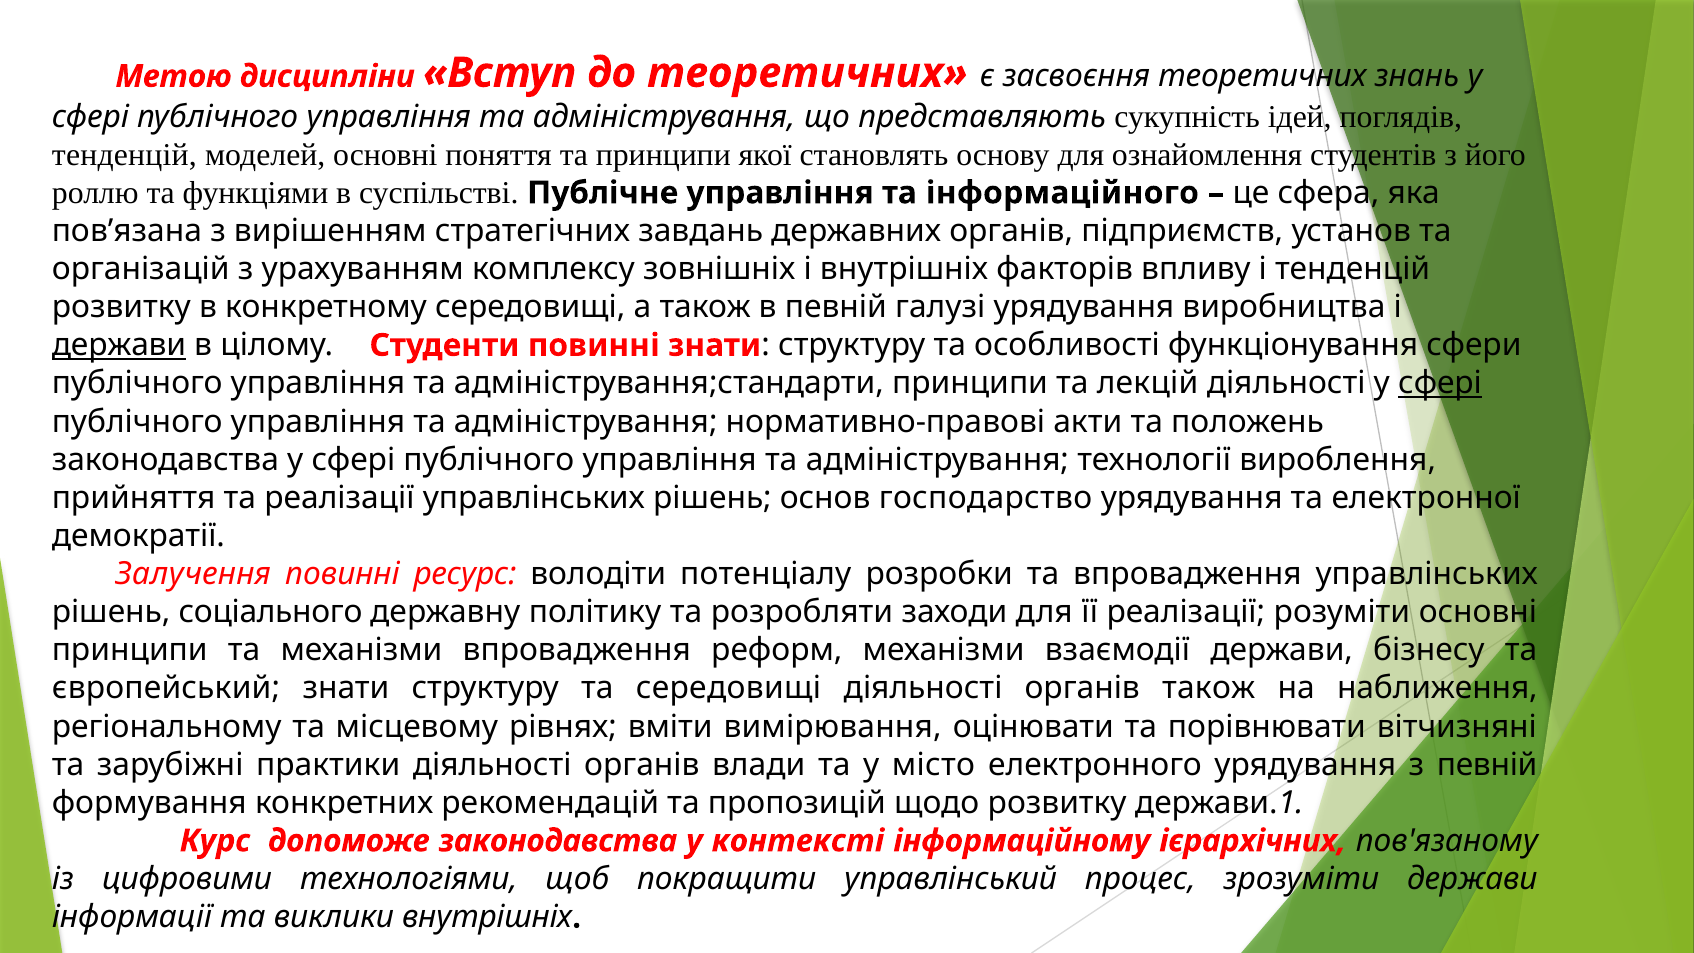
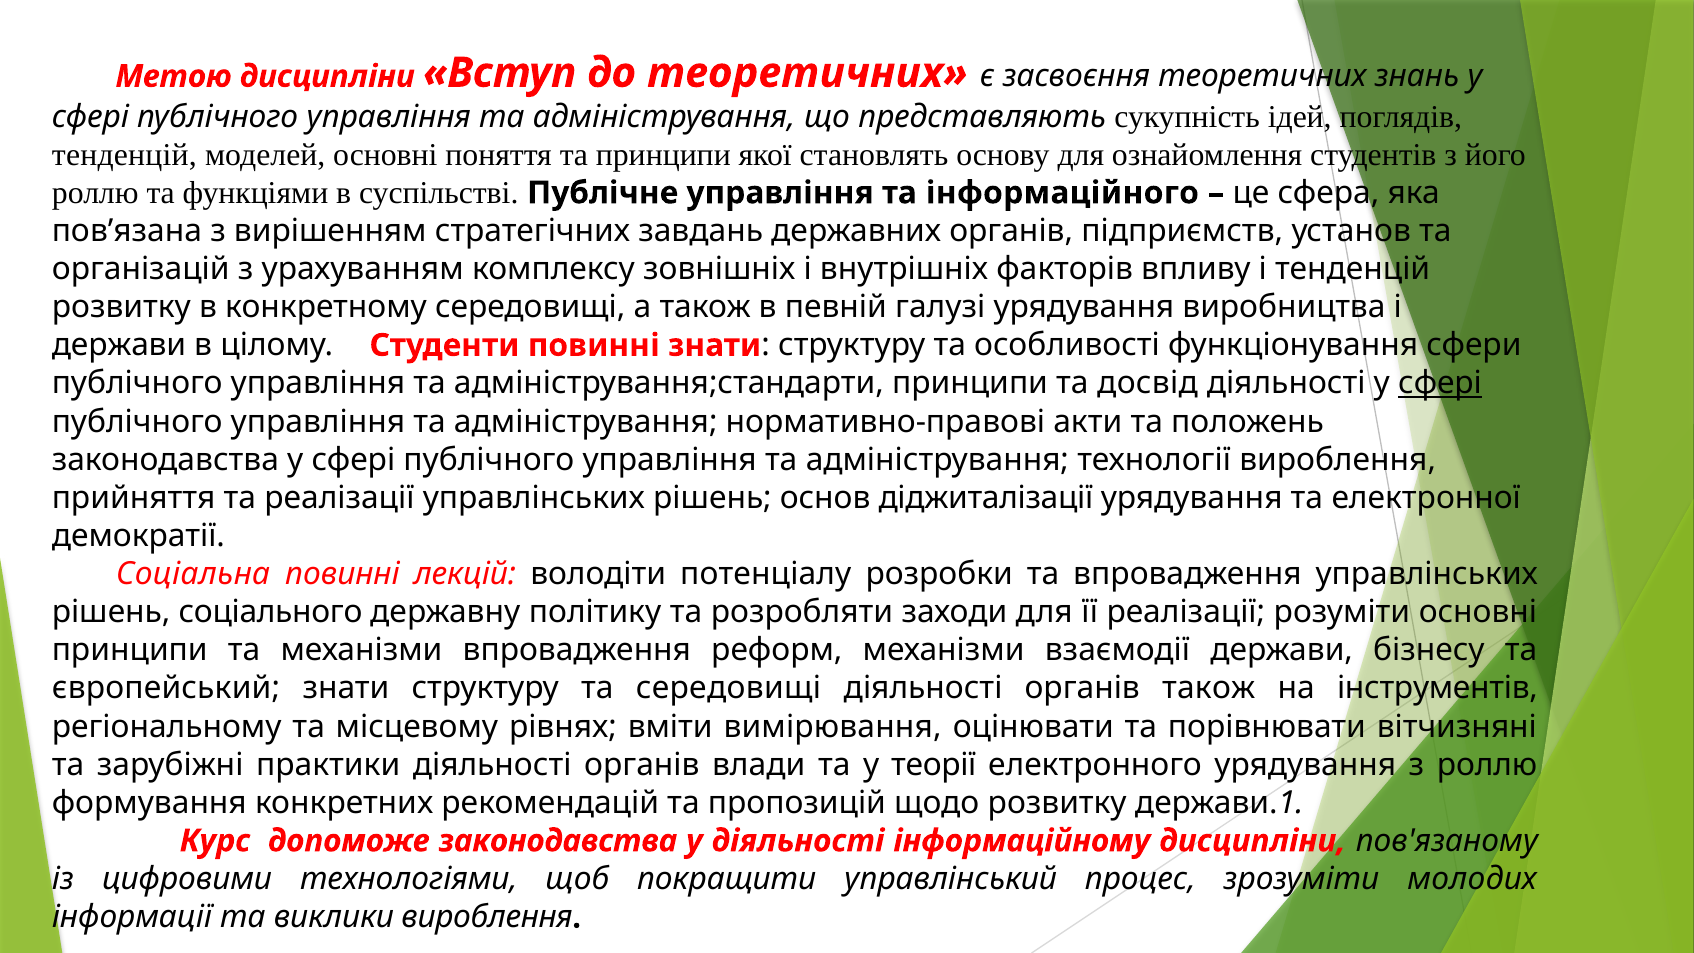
держави at (119, 345) underline: present -> none
лекцій: лекцій -> досвід
господарство: господарство -> діджиталізації
Залучення: Залучення -> Соціальна
ресурс: ресурс -> лекцій
наближення: наближення -> інструментів
місто: місто -> теорії
з певній: певній -> роллю
у контексті: контексті -> діяльності
інформаційному ієрархічних: ієрархічних -> дисципліни
зрозуміти держави: держави -> молодих
виклики внутрішніх: внутрішніх -> вироблення
